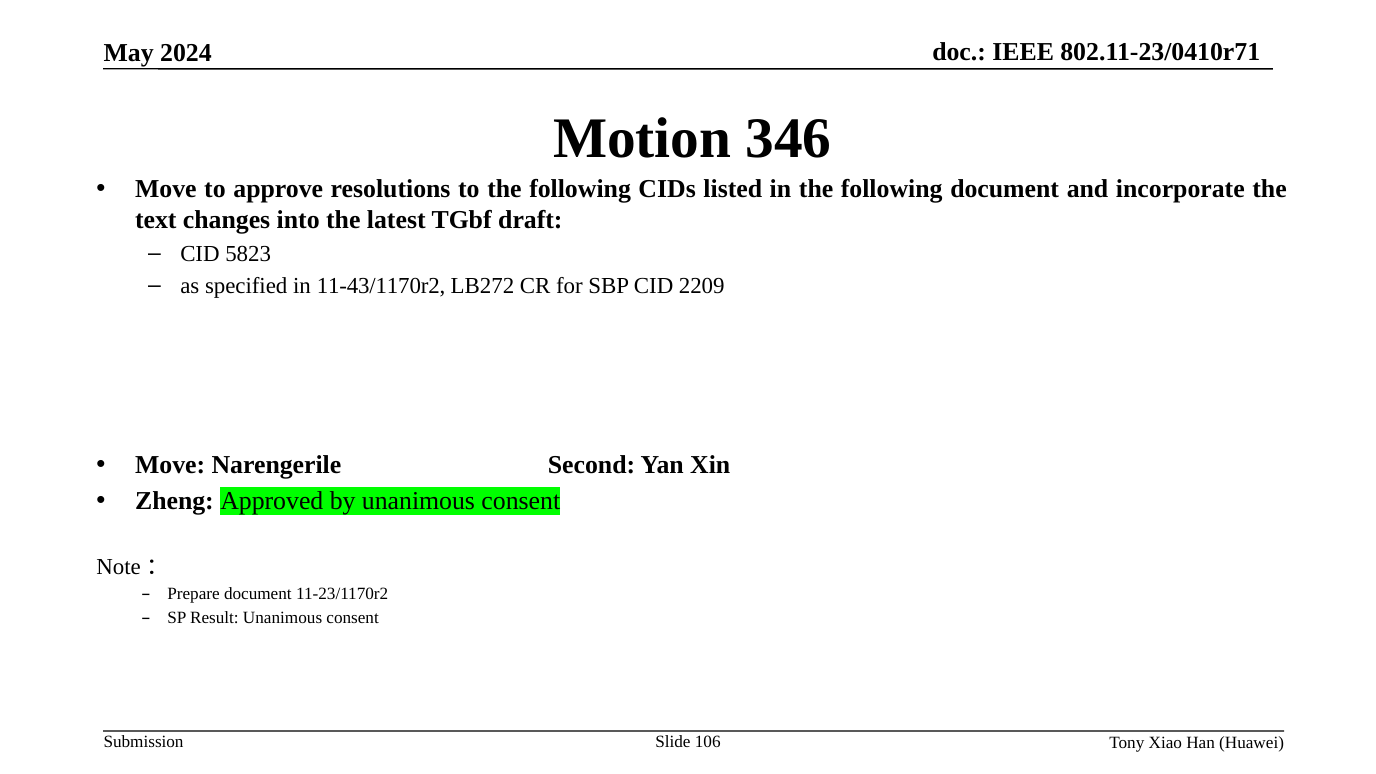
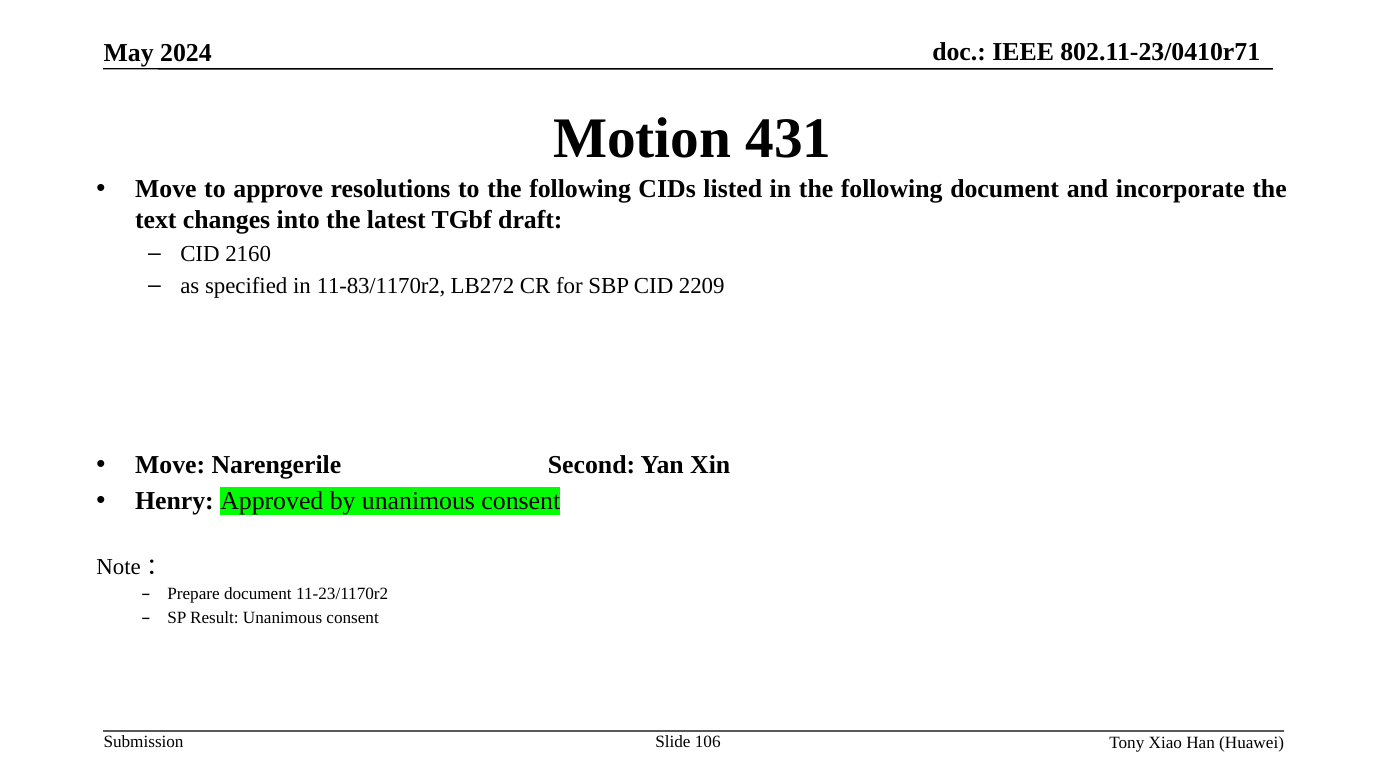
346: 346 -> 431
5823: 5823 -> 2160
11-43/1170r2: 11-43/1170r2 -> 11-83/1170r2
Zheng: Zheng -> Henry
